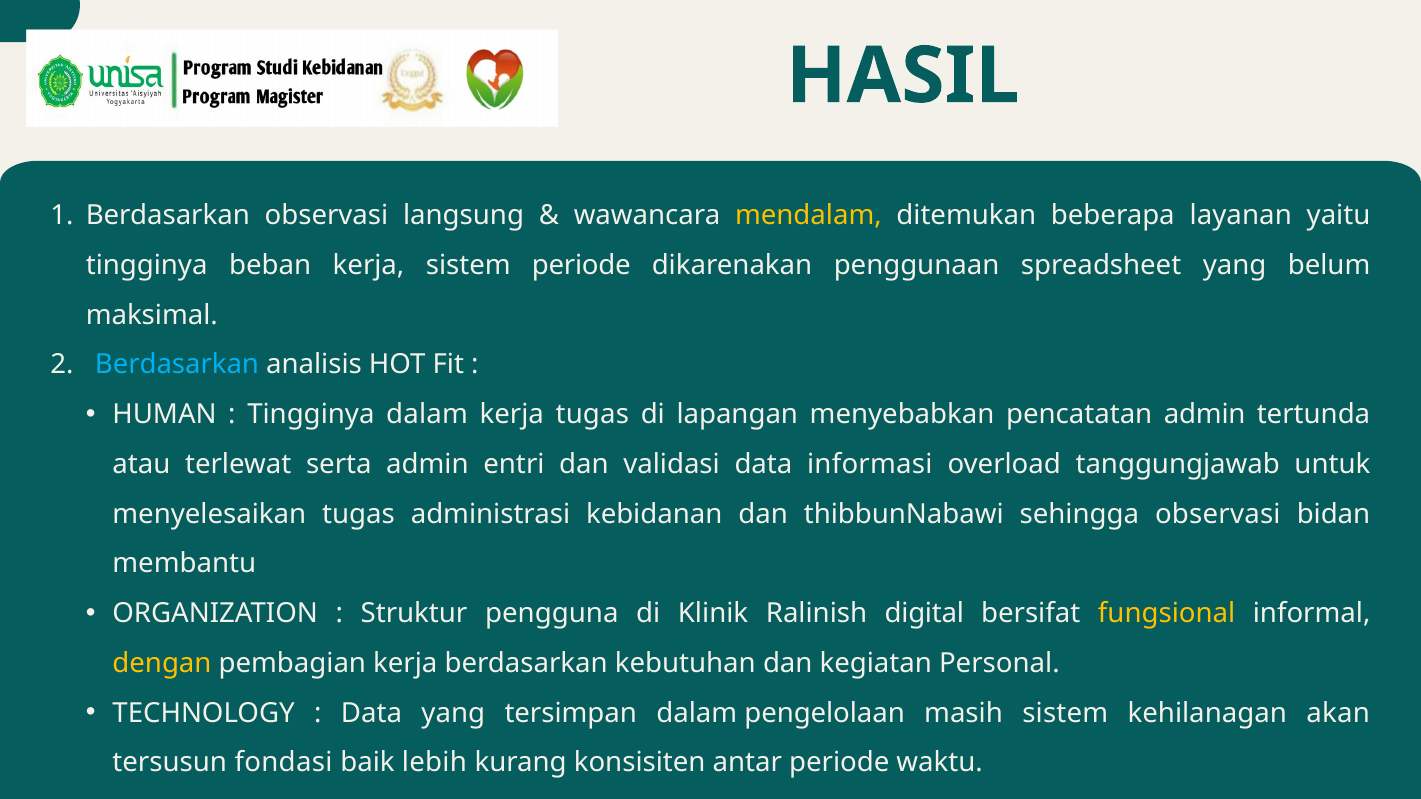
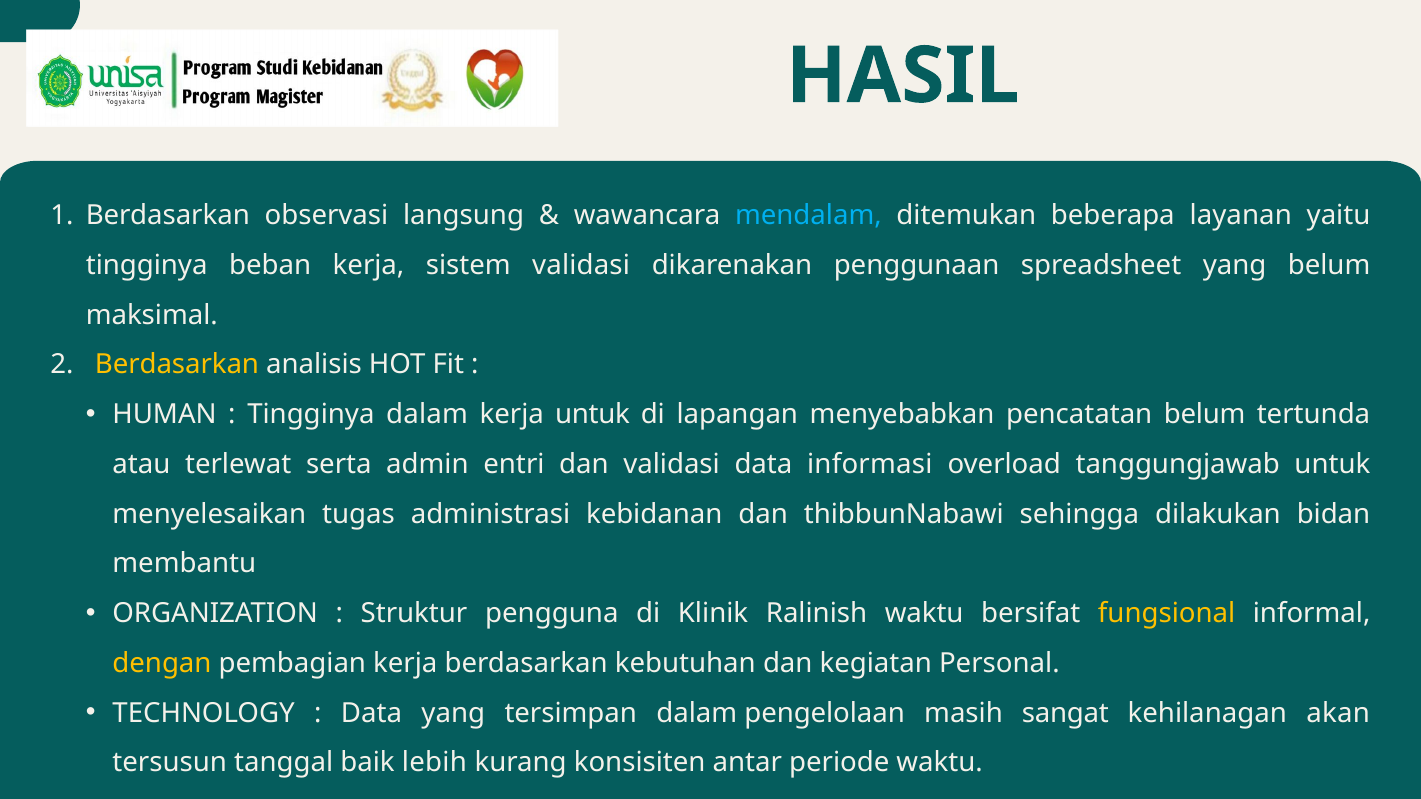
mendalam colour: yellow -> light blue
sistem periode: periode -> validasi
Berdasarkan at (177, 365) colour: light blue -> yellow
kerja tugas: tugas -> untuk
pencatatan admin: admin -> belum
sehingga observasi: observasi -> dilakukan
Ralinish digital: digital -> waktu
masih sistem: sistem -> sangat
fondasi: fondasi -> tanggal
